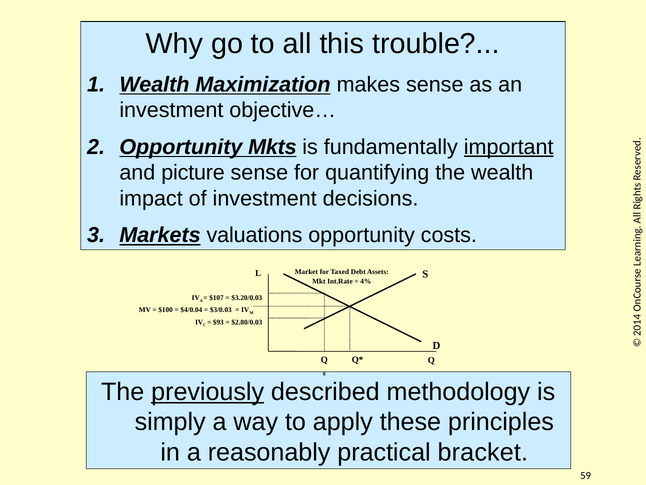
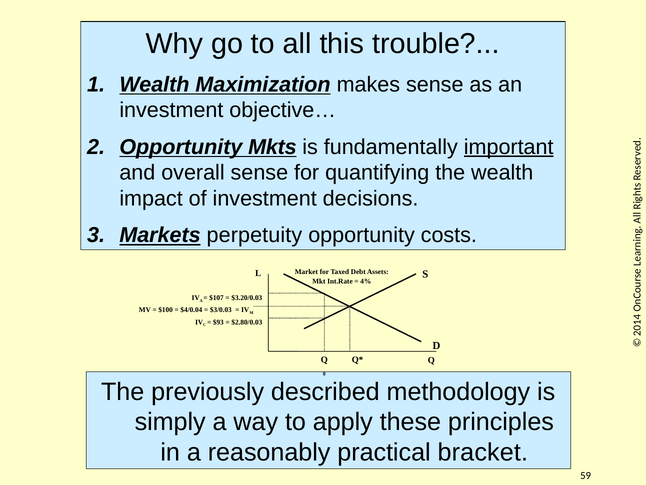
picture: picture -> overall
valuations: valuations -> perpetuity
previously underline: present -> none
